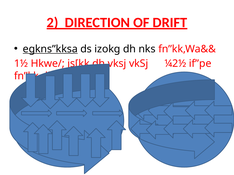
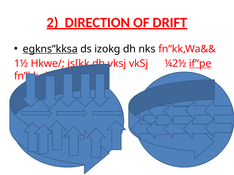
if”pe underline: none -> present
